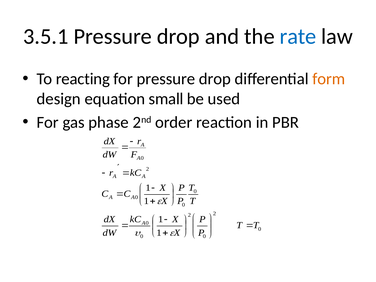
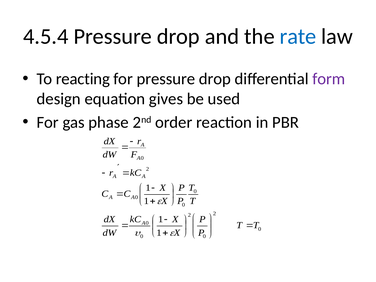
3.5.1: 3.5.1 -> 4.5.4
form colour: orange -> purple
small: small -> gives
